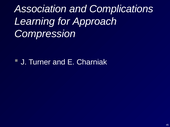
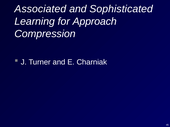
Association: Association -> Associated
Complications: Complications -> Sophisticated
